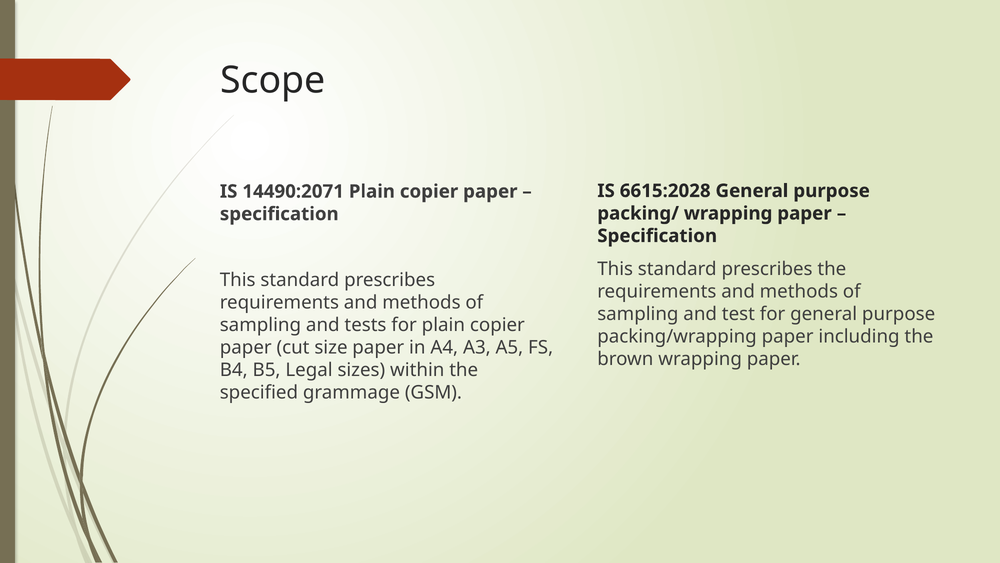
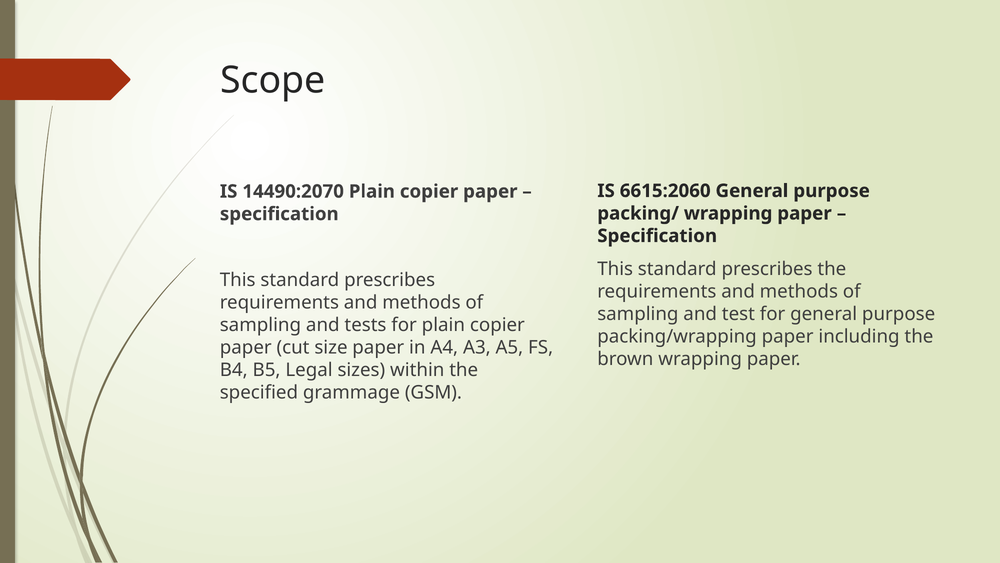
6615:2028: 6615:2028 -> 6615:2060
14490:2071: 14490:2071 -> 14490:2070
